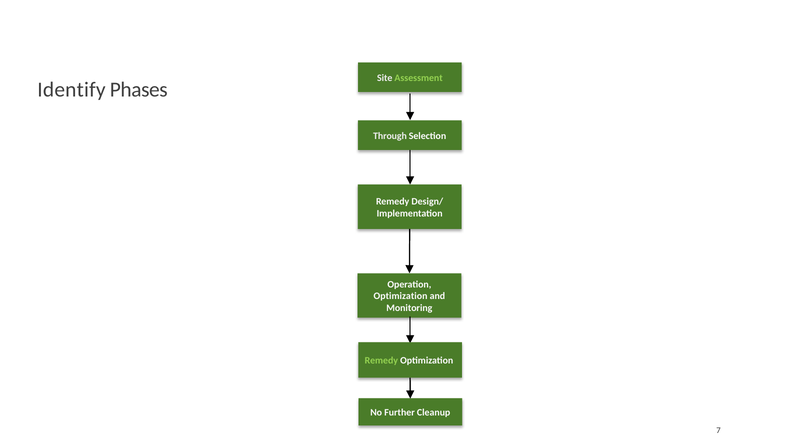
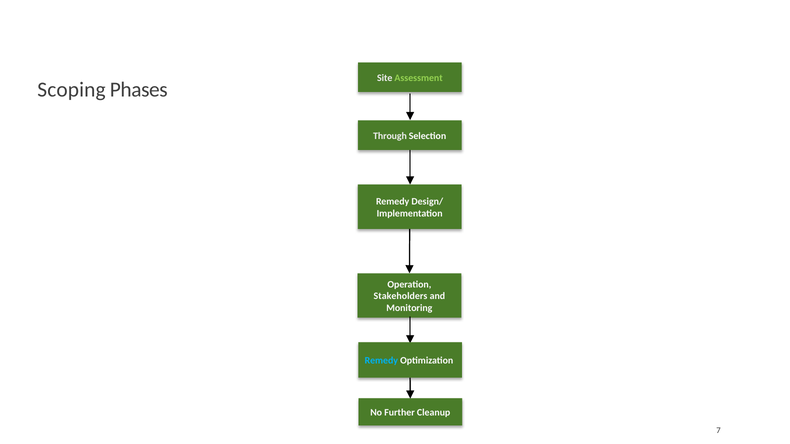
Identify: Identify -> Scoping
Optimization at (401, 296): Optimization -> Stakeholders
Remedy at (381, 361) colour: light green -> light blue
